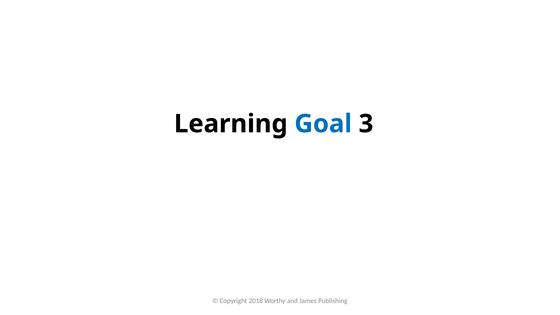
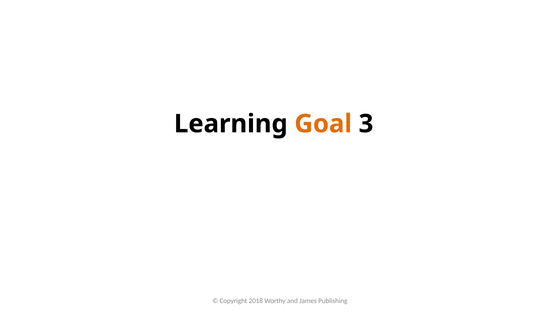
Goal colour: blue -> orange
